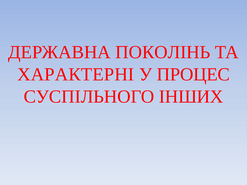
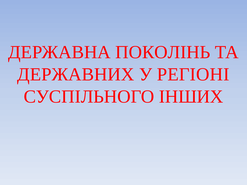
ХАРАКТЕРНІ: ХАРАКТЕРНІ -> ДЕРЖАВНИХ
ПРОЦЕС: ПРОЦЕС -> РЕГІОНІ
